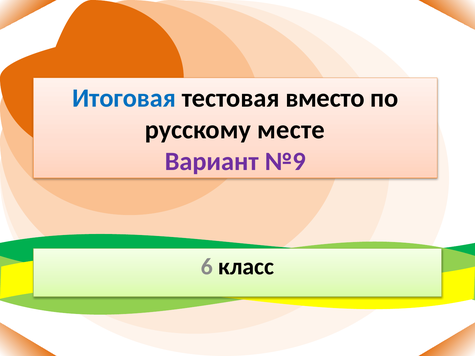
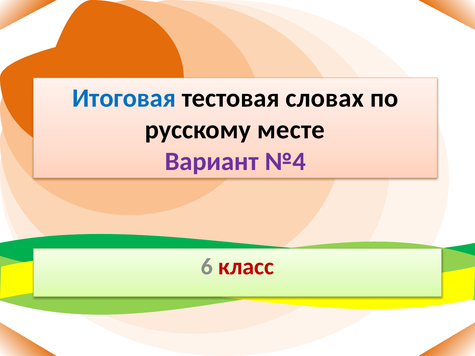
вместо: вместо -> словах
№9: №9 -> №4
класс colour: black -> red
